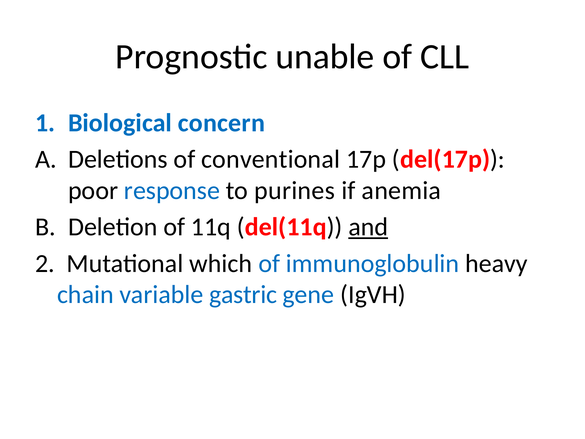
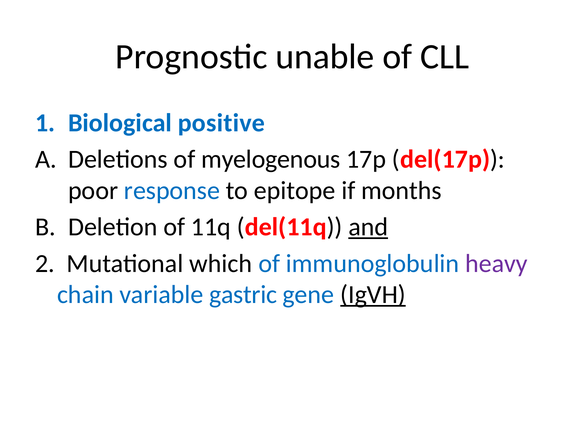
concern: concern -> positive
conventional: conventional -> myelogenous
purines: purines -> epitope
anemia: anemia -> months
heavy colour: black -> purple
IgVH underline: none -> present
